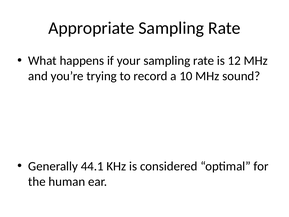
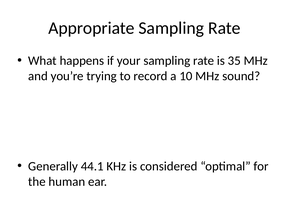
12: 12 -> 35
